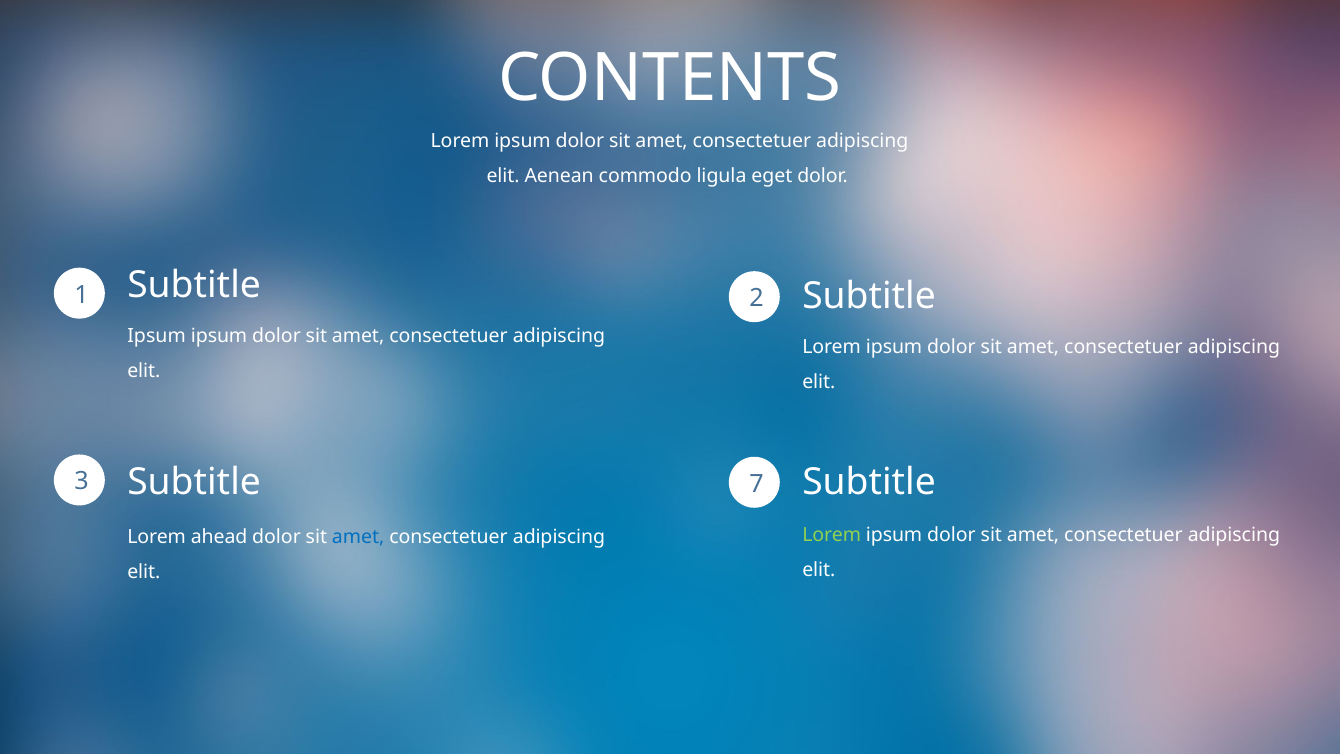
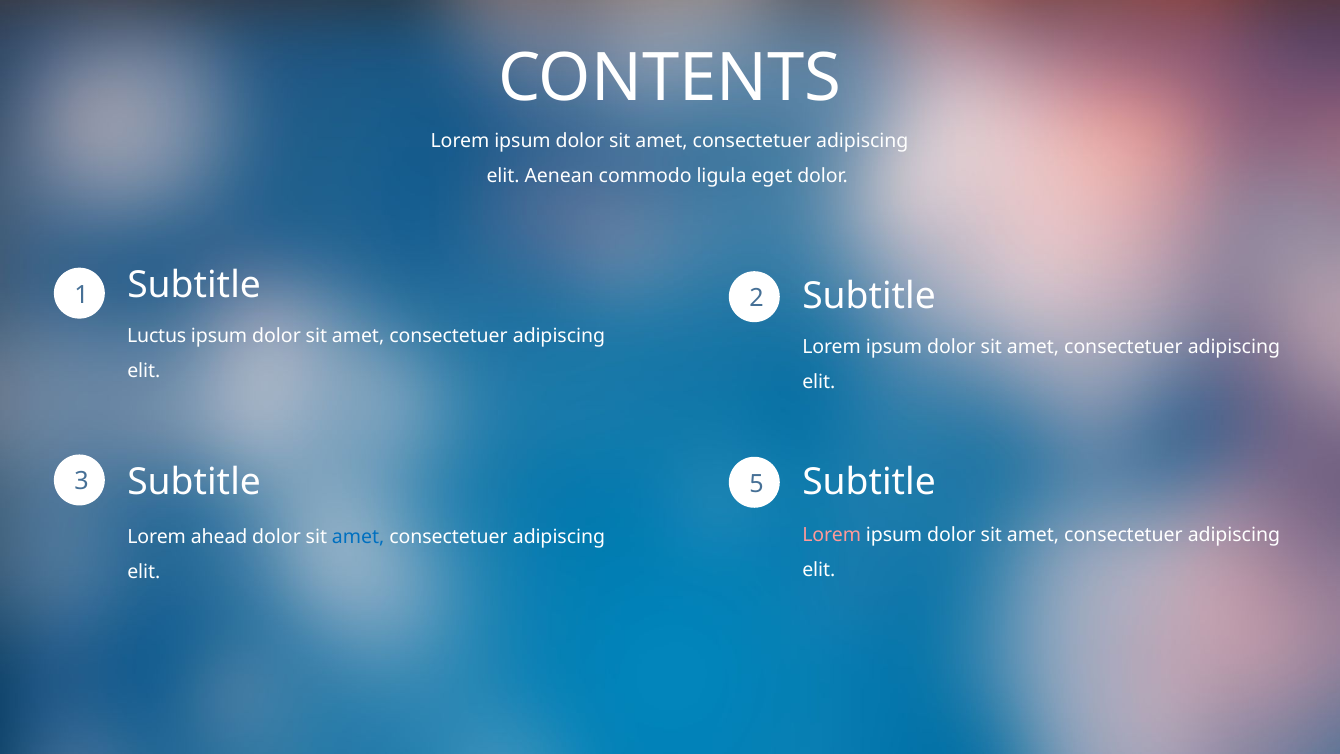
Ipsum at (157, 336): Ipsum -> Luctus
7: 7 -> 5
Lorem at (832, 535) colour: light green -> pink
